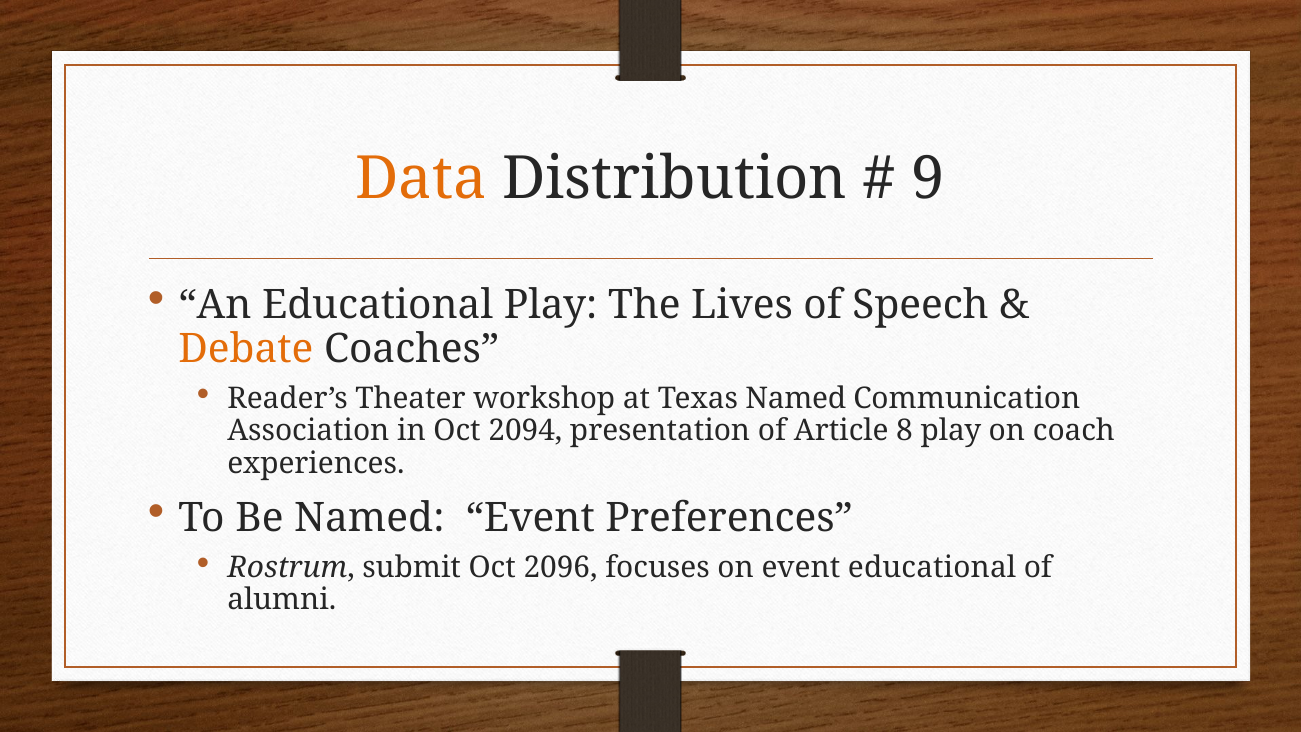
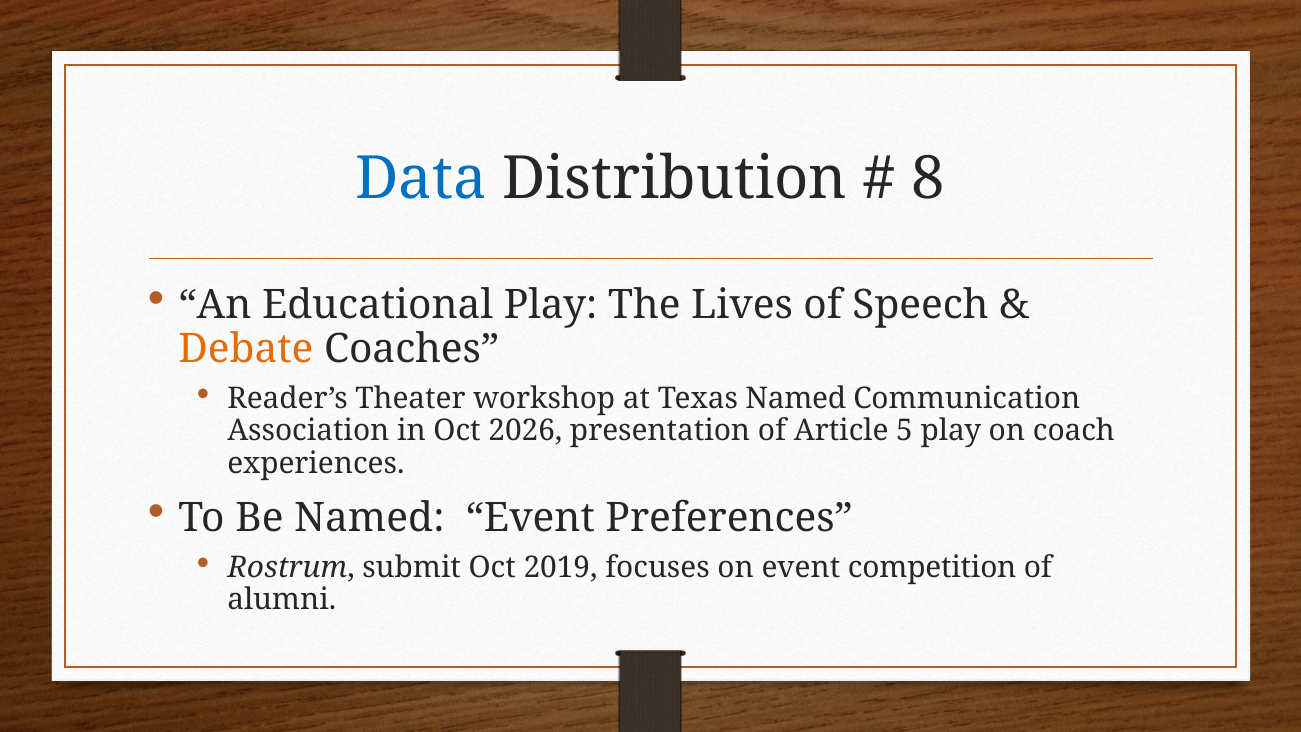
Data colour: orange -> blue
9: 9 -> 8
2094: 2094 -> 2026
8: 8 -> 5
2096: 2096 -> 2019
event educational: educational -> competition
